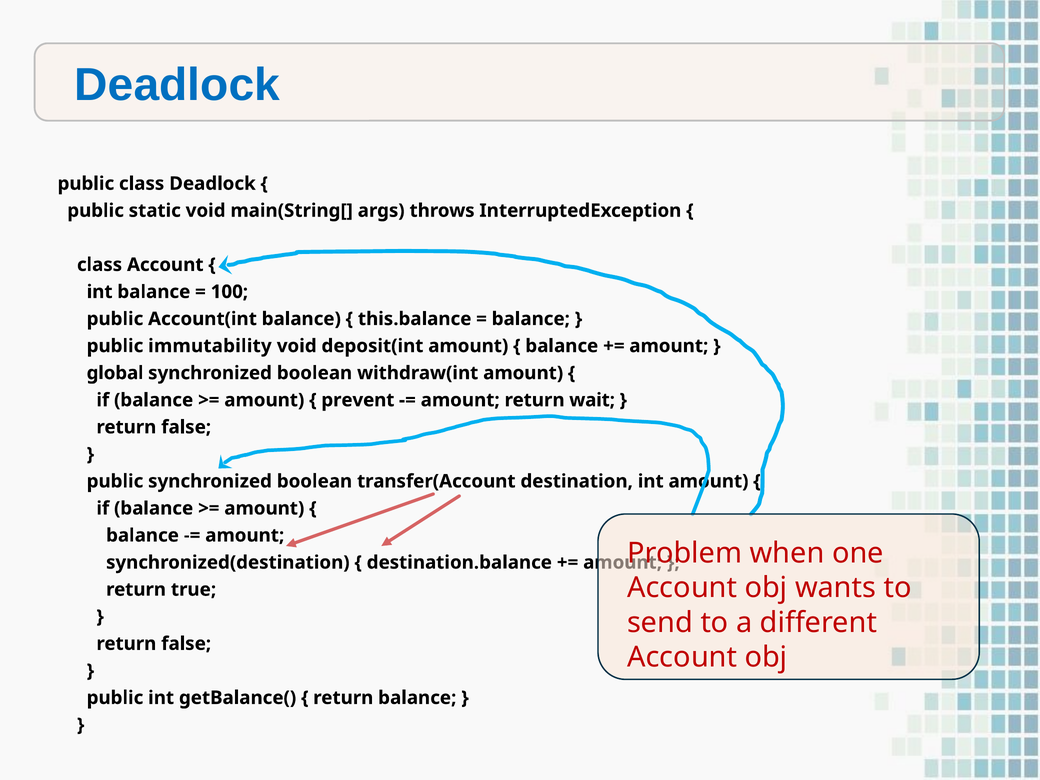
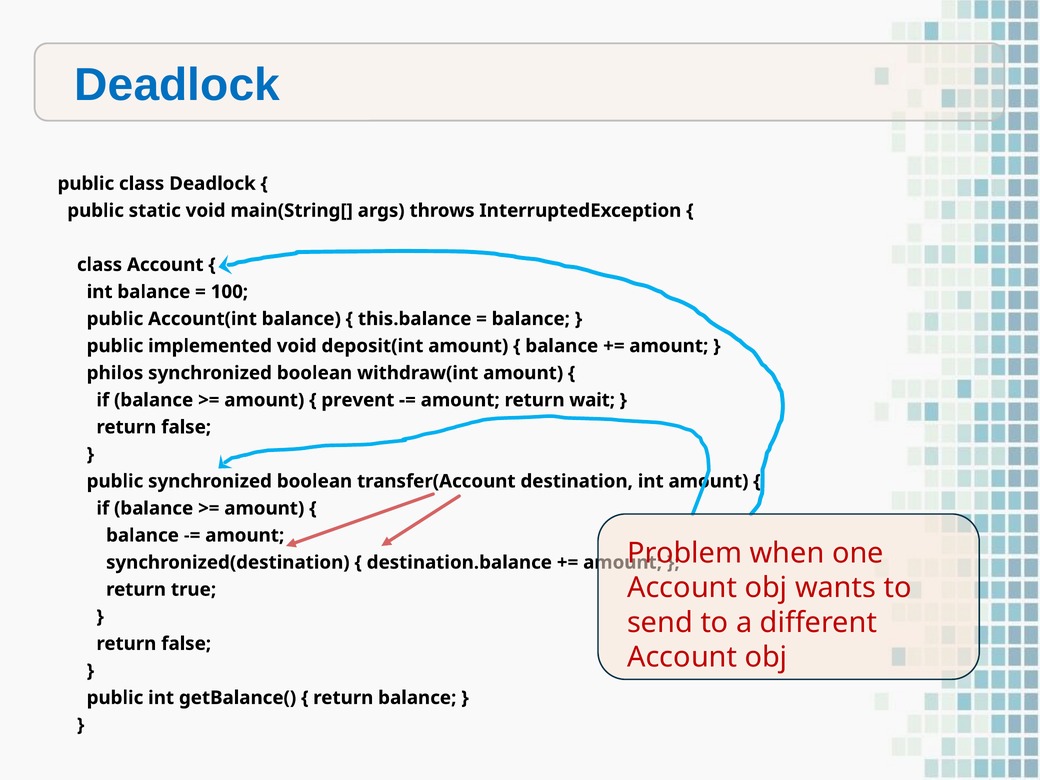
immutability: immutability -> implemented
global: global -> philos
